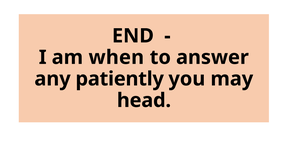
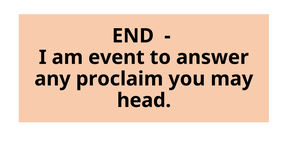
when: when -> event
patiently: patiently -> proclaim
